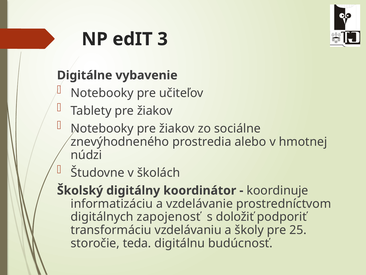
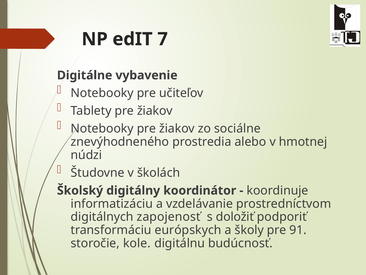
3: 3 -> 7
vzdelávaniu: vzdelávaniu -> európskych
25: 25 -> 91
teda: teda -> kole
